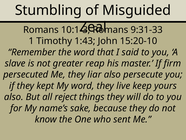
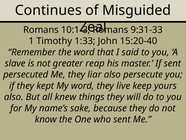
Stumbling: Stumbling -> Continues
1:43: 1:43 -> 1:33
15:20-10: 15:20-10 -> 15:20-40
If firm: firm -> sent
reject: reject -> knew
